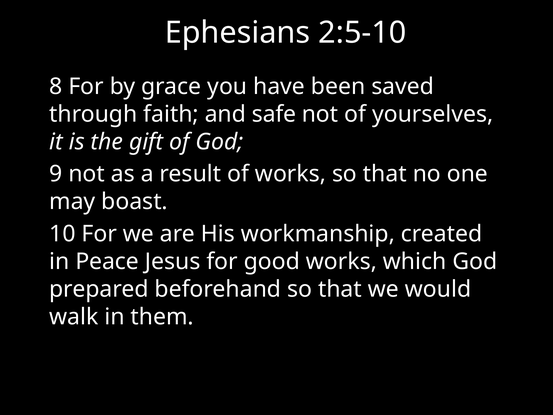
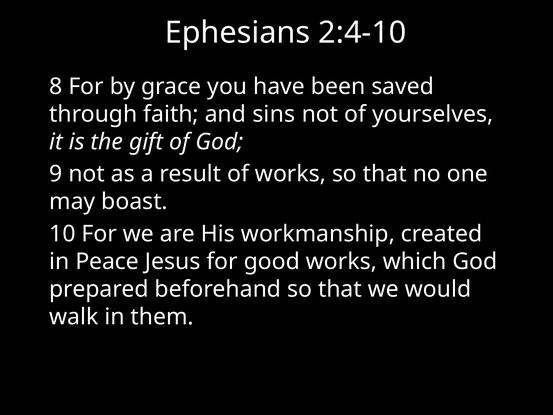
2:5-10: 2:5-10 -> 2:4-10
safe: safe -> sins
